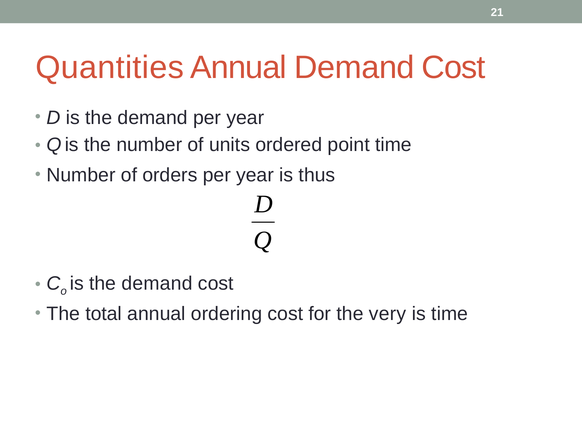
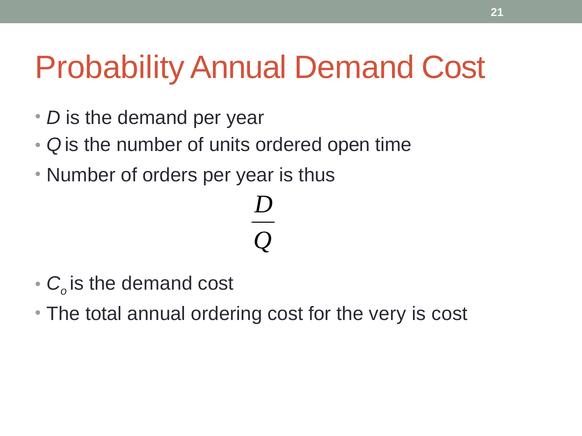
Quantities: Quantities -> Probability
point: point -> open
is time: time -> cost
